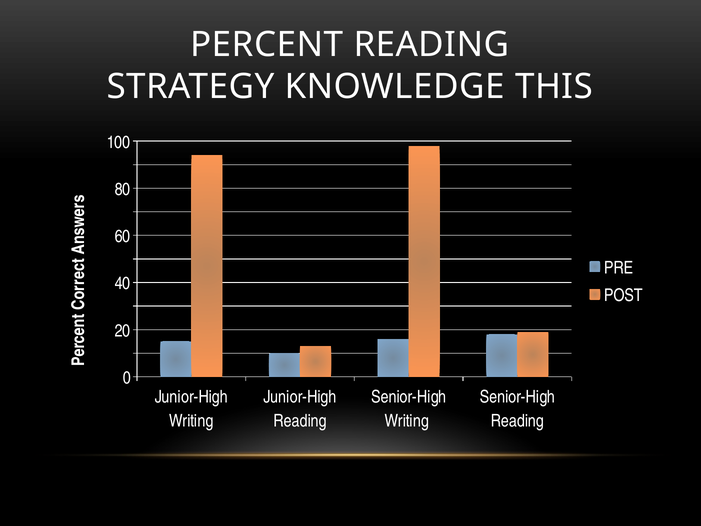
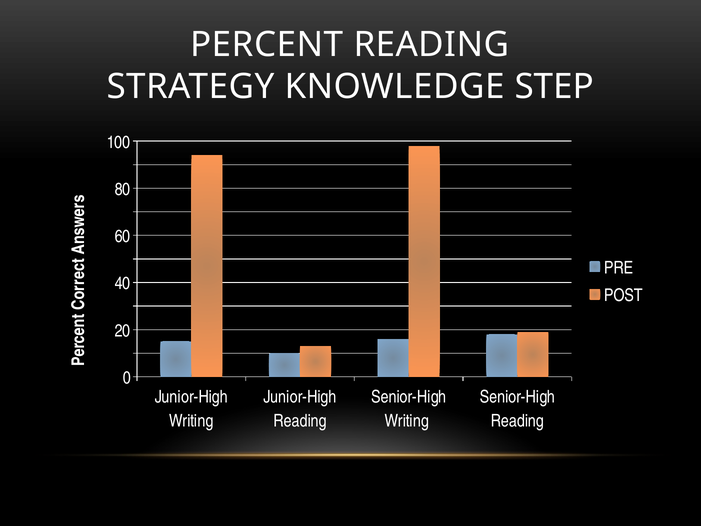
THIS: THIS -> STEP
